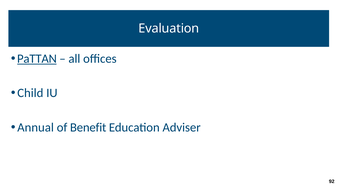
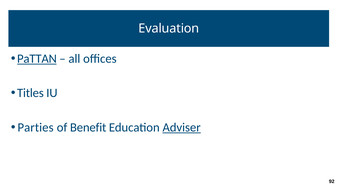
Child: Child -> Titles
Annual: Annual -> Parties
Adviser underline: none -> present
